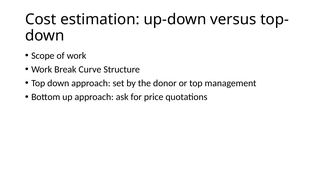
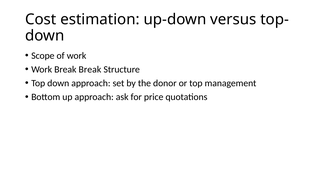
Break Curve: Curve -> Break
